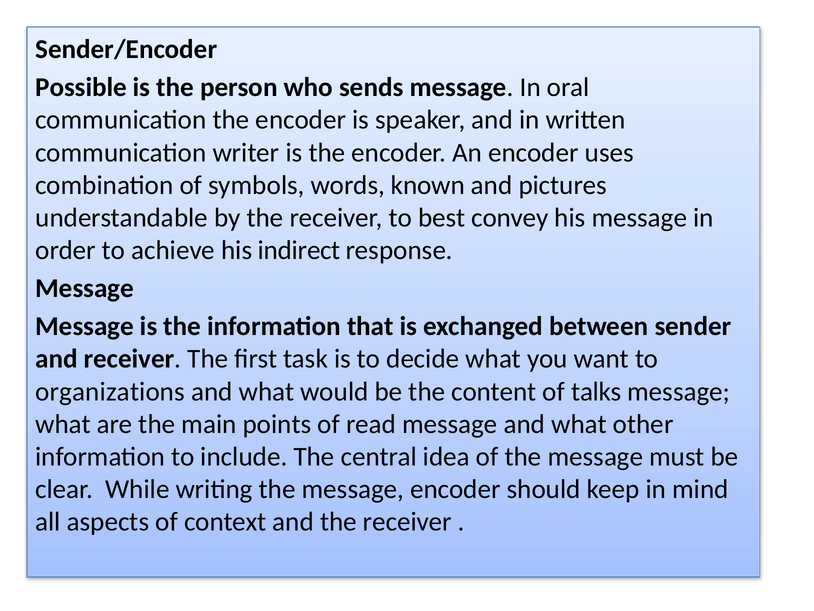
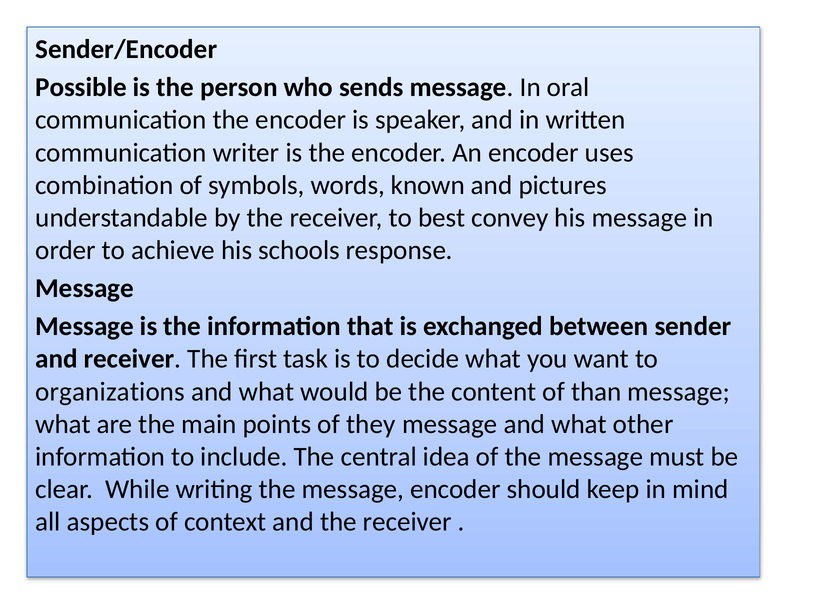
indirect: indirect -> schools
talks: talks -> than
read: read -> they
